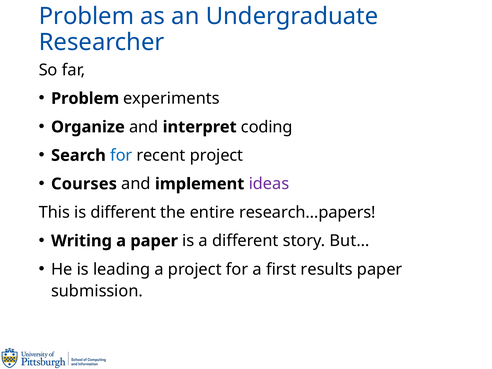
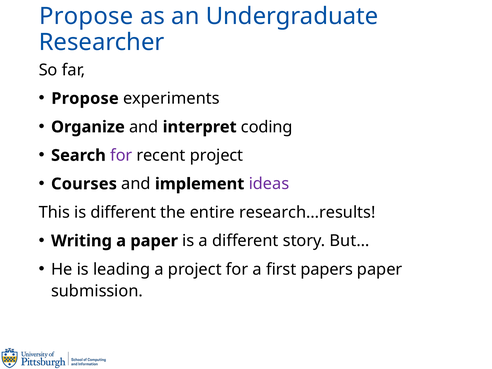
Problem at (86, 16): Problem -> Propose
Problem at (85, 98): Problem -> Propose
for at (121, 155) colour: blue -> purple
research…papers: research…papers -> research…results
results: results -> papers
